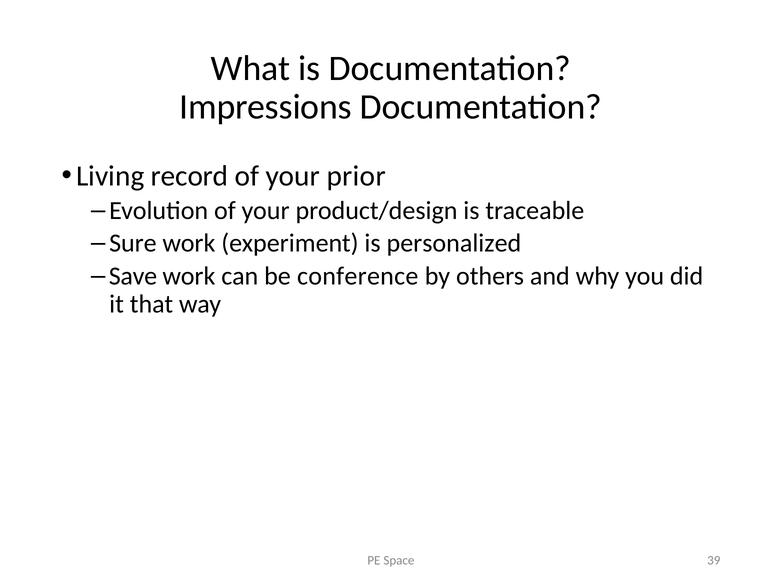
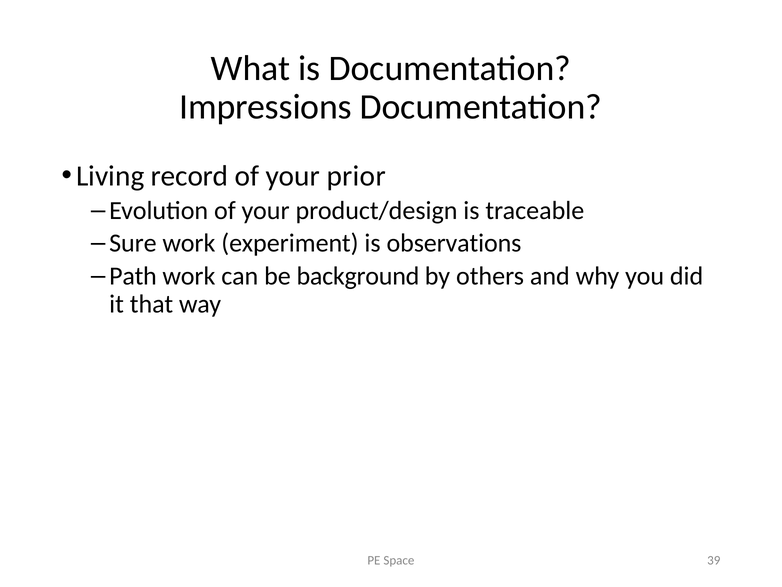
personalized: personalized -> observations
Save: Save -> Path
conference: conference -> background
